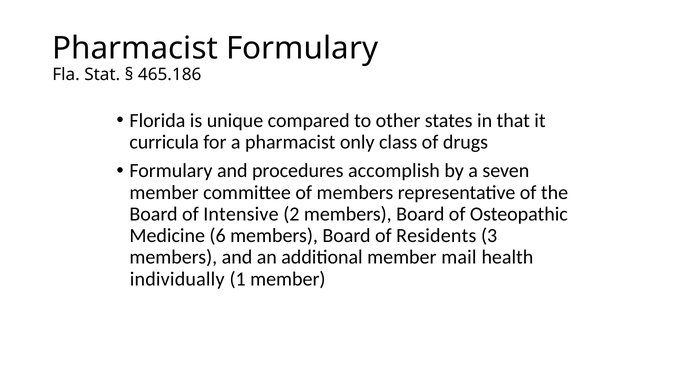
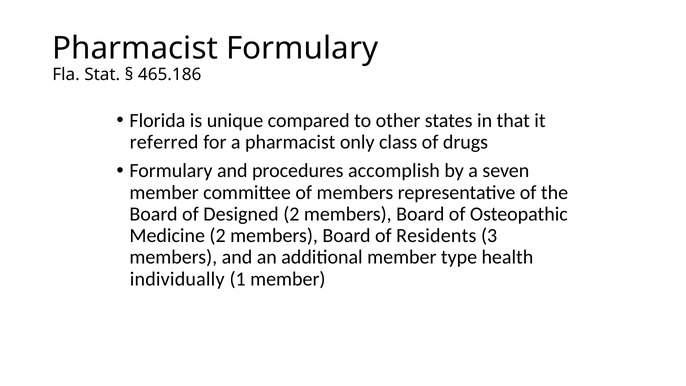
curricula: curricula -> referred
Intensive: Intensive -> Designed
Medicine 6: 6 -> 2
mail: mail -> type
